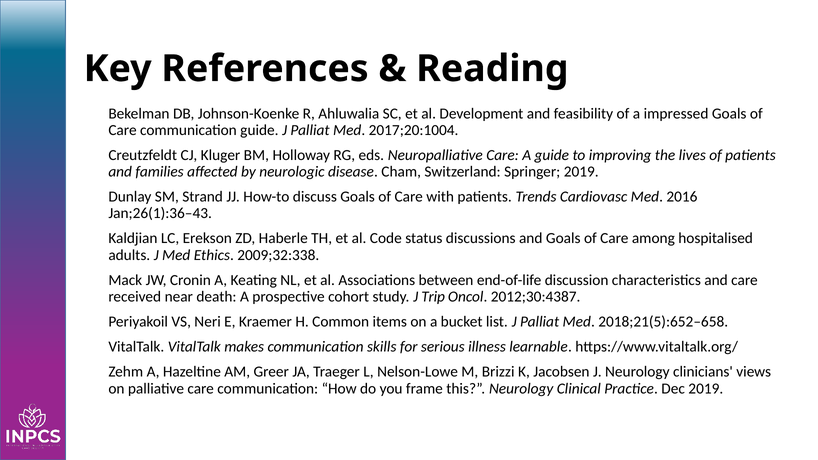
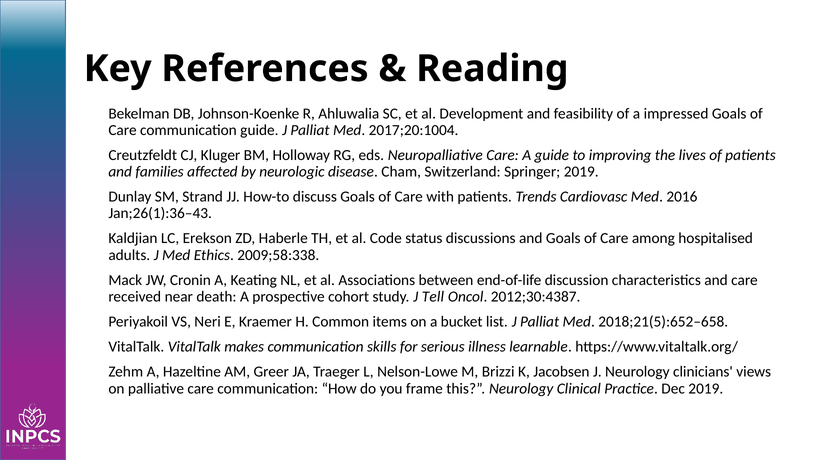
2009;32:338: 2009;32:338 -> 2009;58:338
Trip: Trip -> Tell
